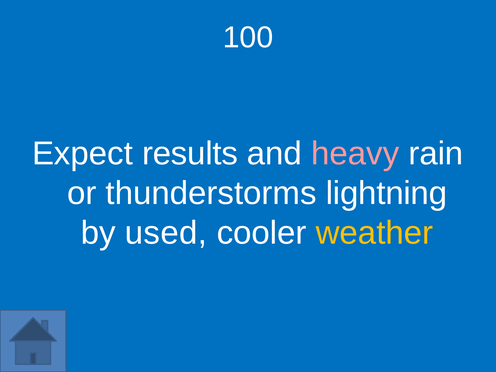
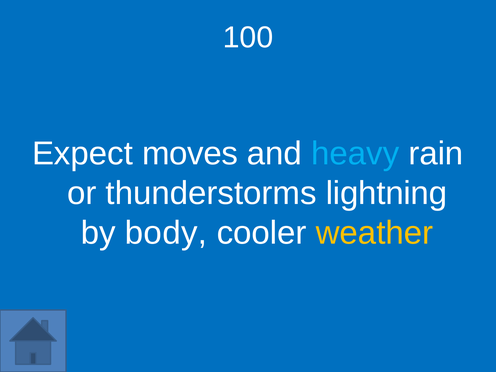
results: results -> moves
heavy colour: pink -> light blue
used: used -> body
